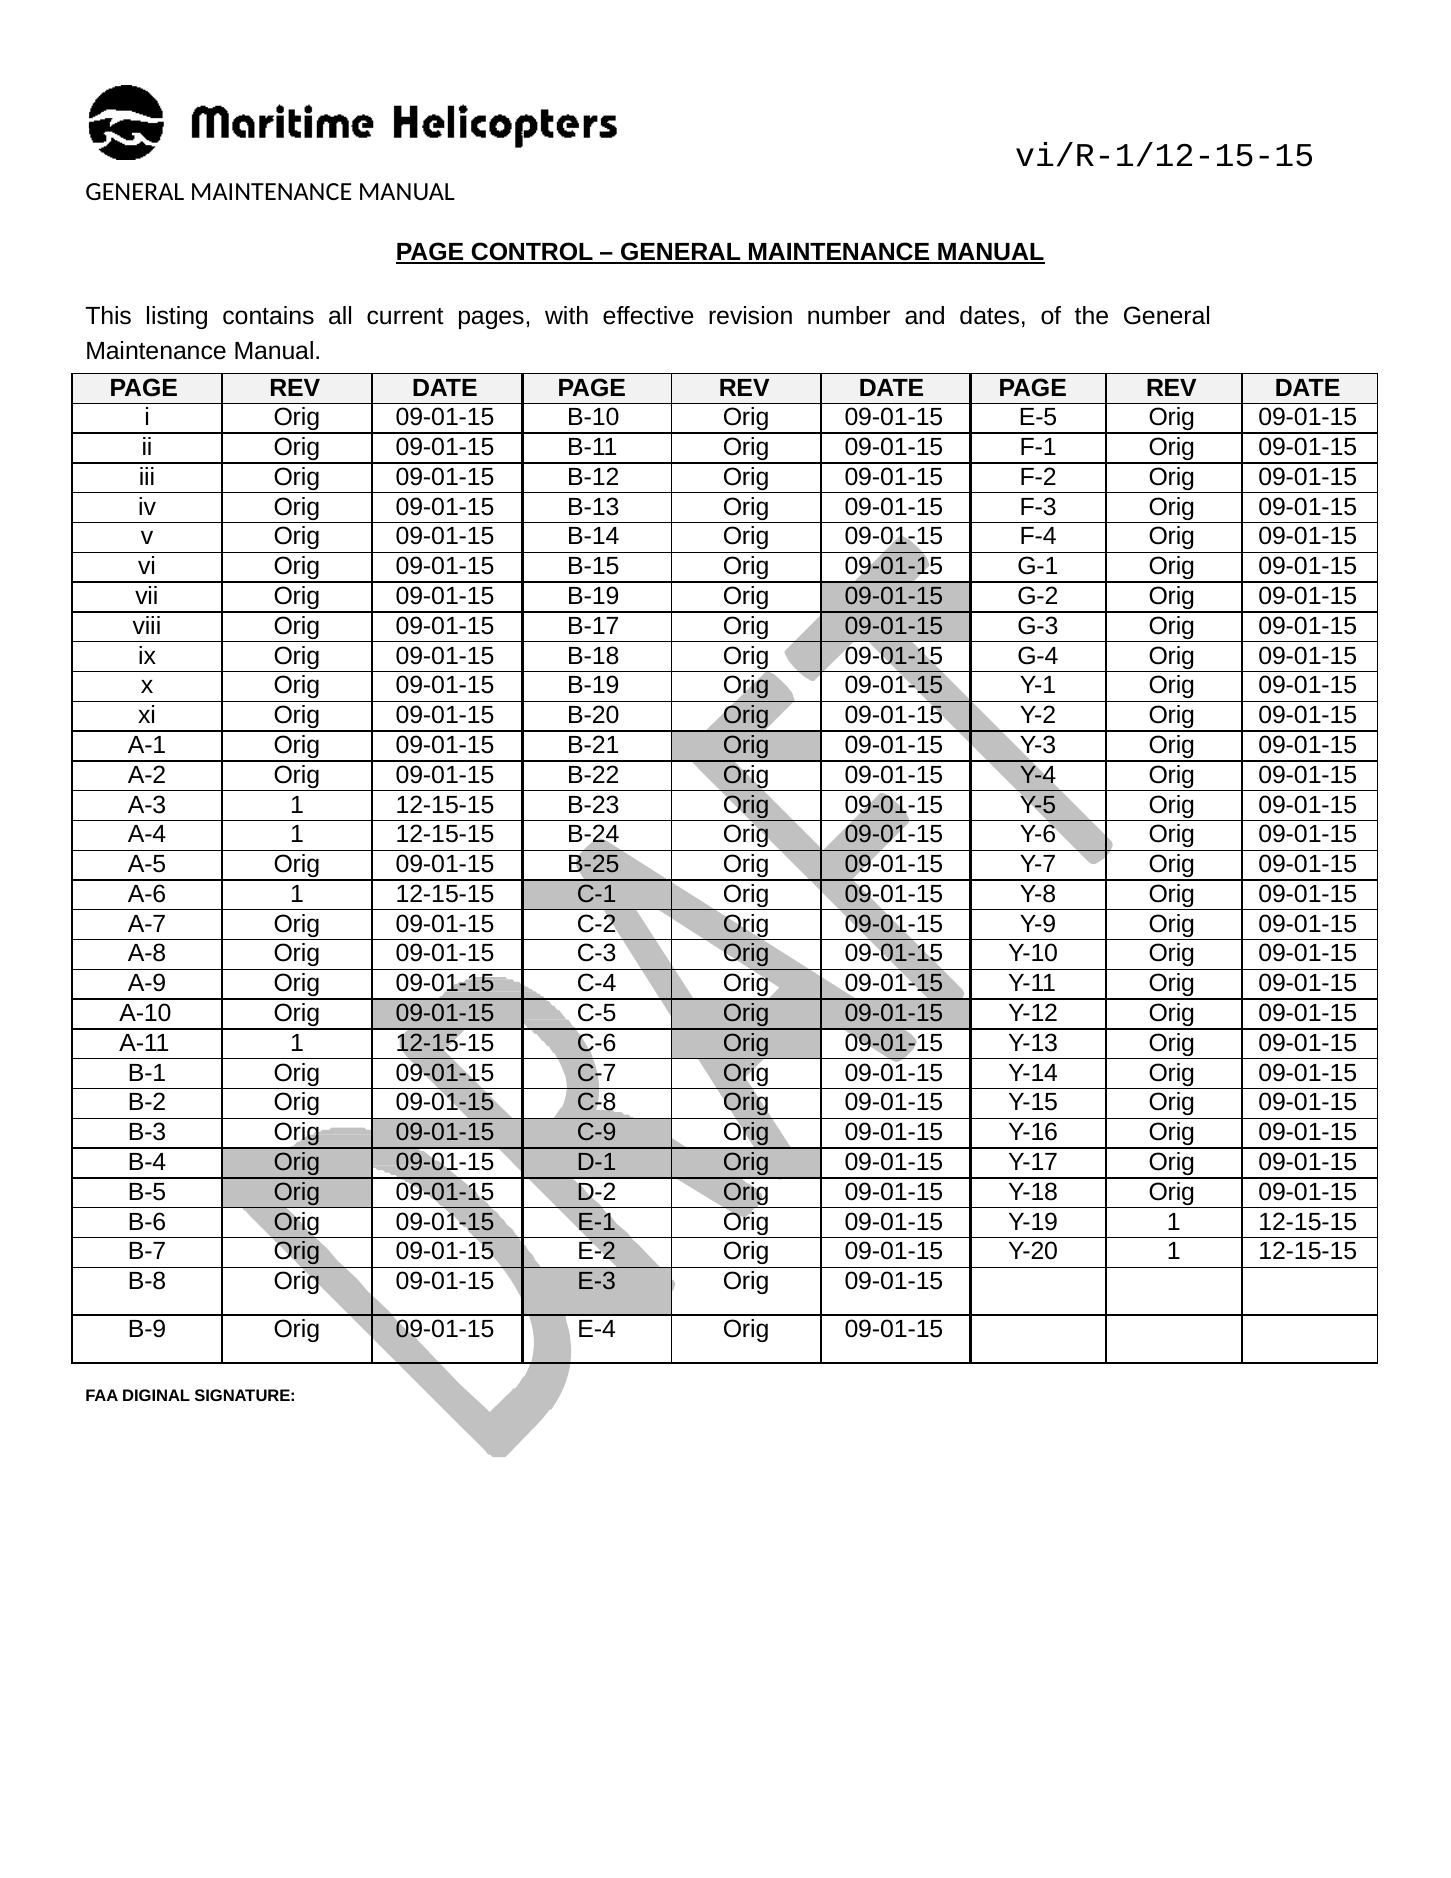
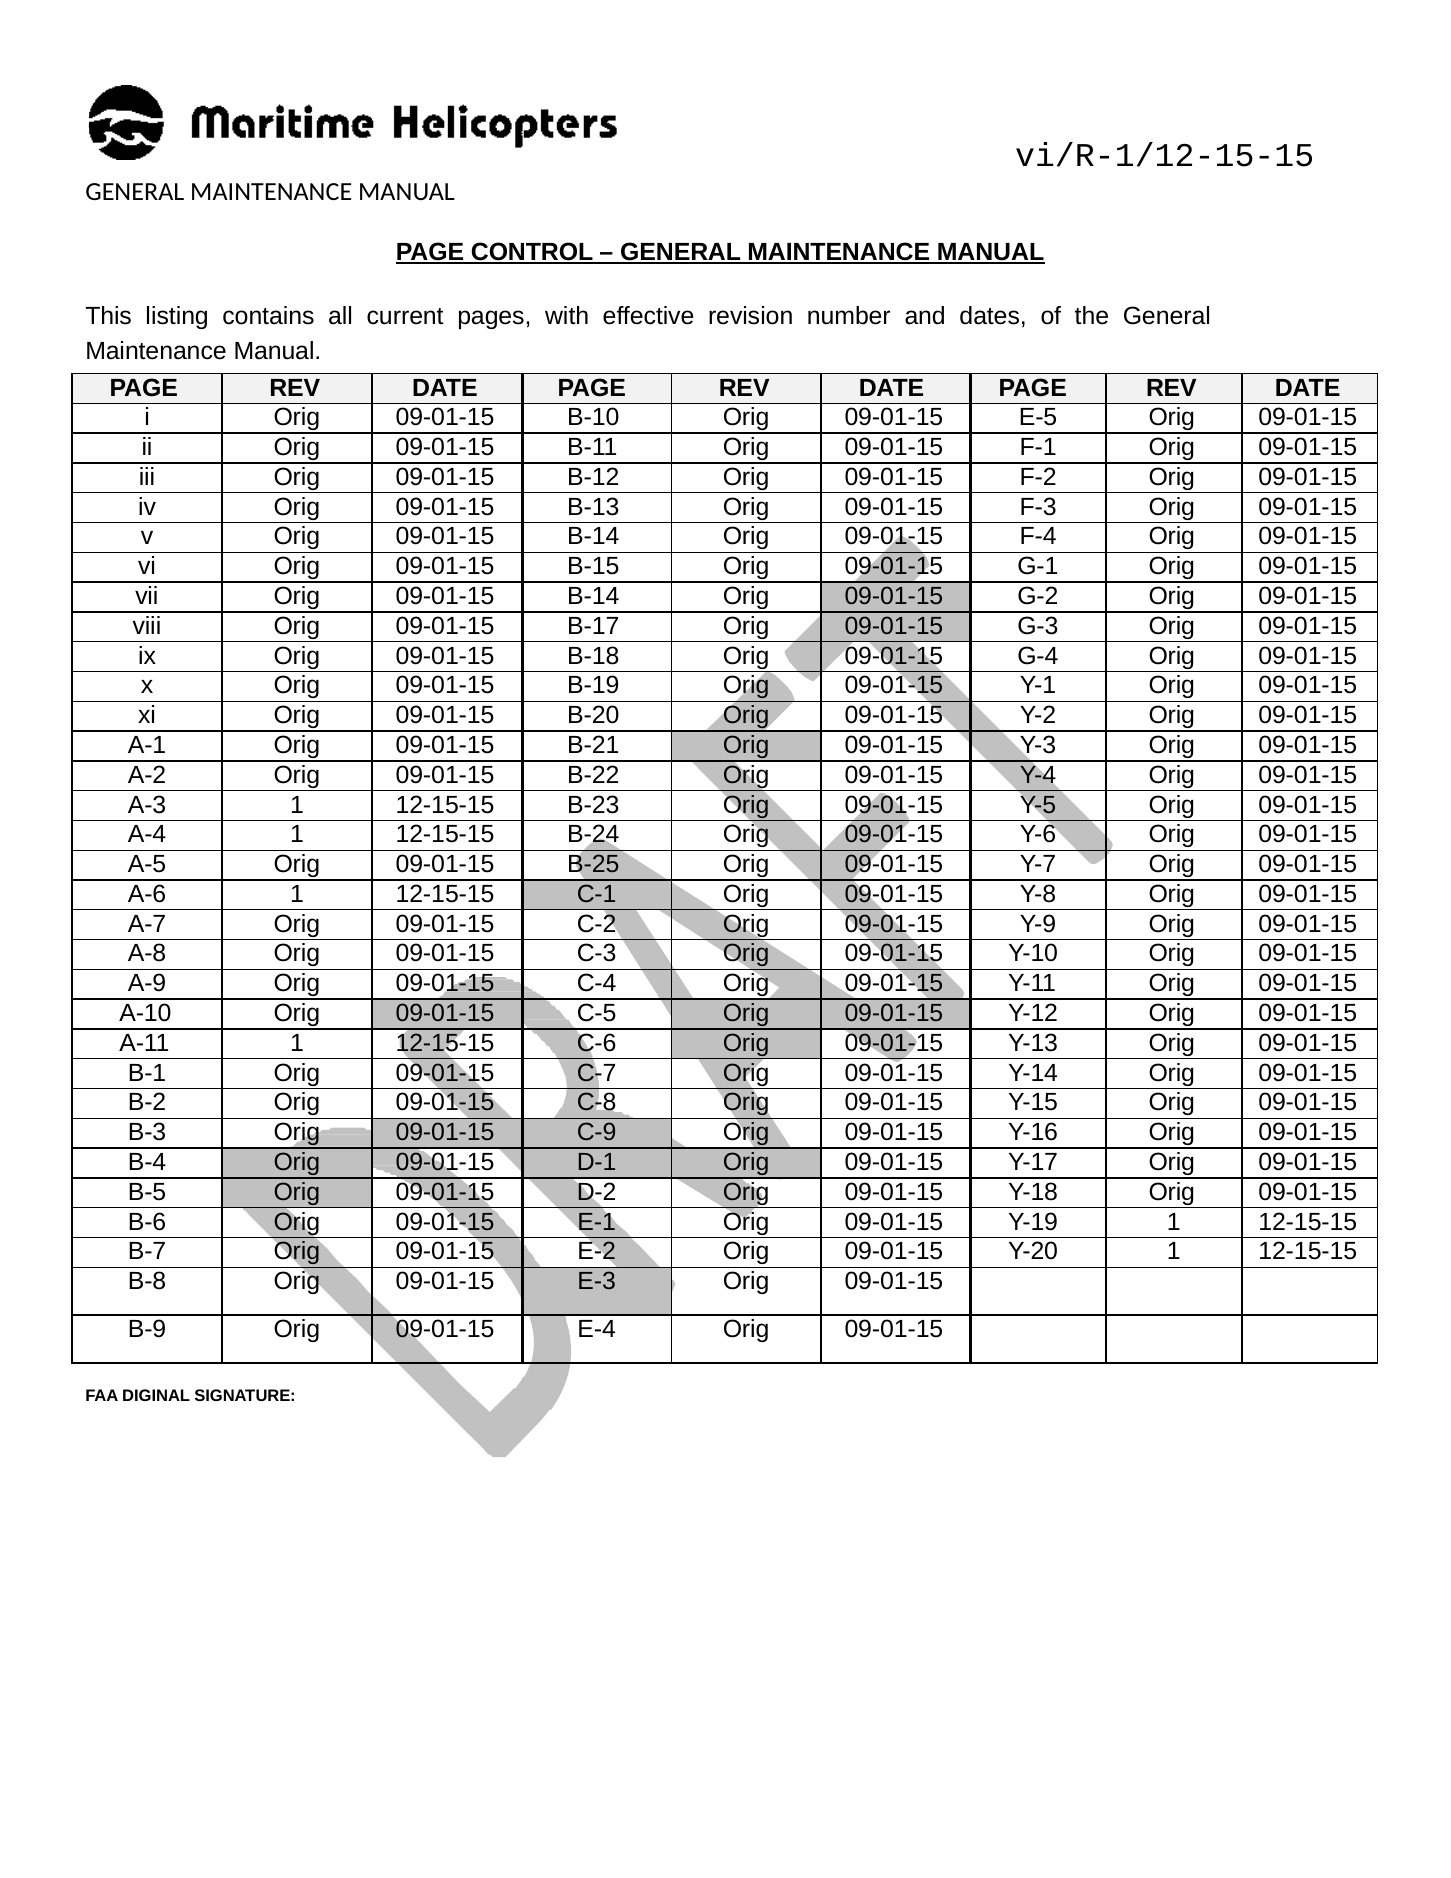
vii Orig 09-01-15 B-19: B-19 -> B-14
